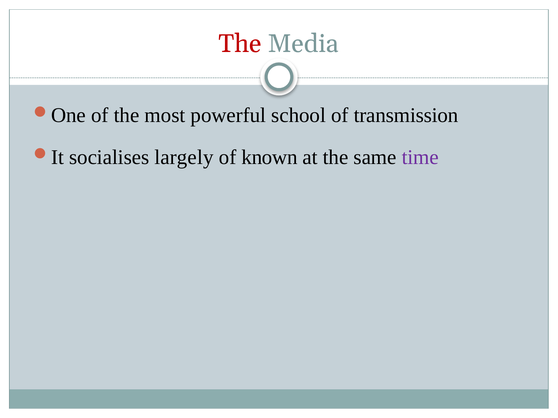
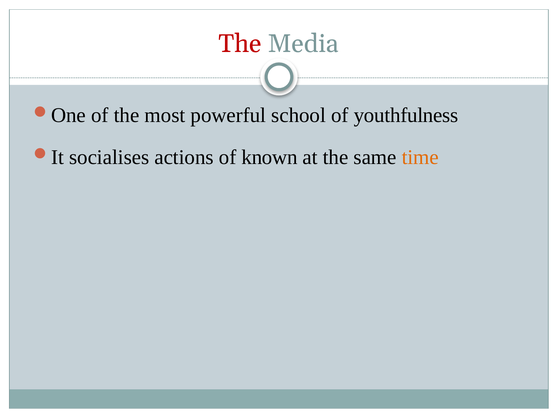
transmission: transmission -> youthfulness
largely: largely -> actions
time colour: purple -> orange
